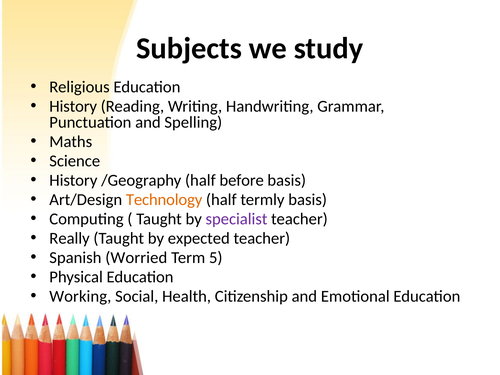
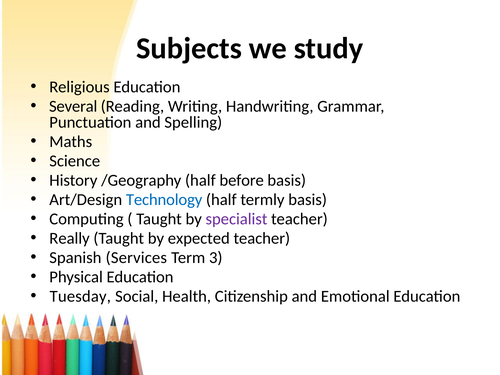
History at (73, 106): History -> Several
Technology colour: orange -> blue
Worried: Worried -> Services
5: 5 -> 3
Working: Working -> Tuesday
